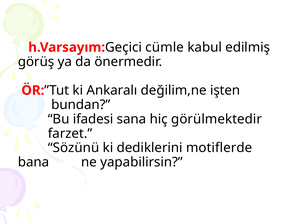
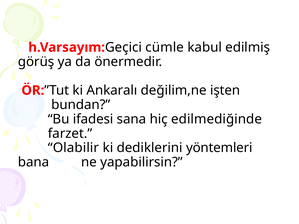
görülmektedir: görülmektedir -> edilmediğinde
Sözünü: Sözünü -> Olabilir
motiflerde: motiflerde -> yöntemleri
